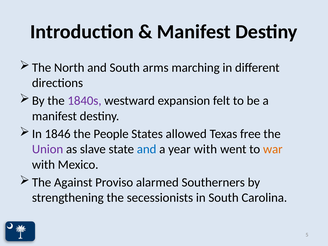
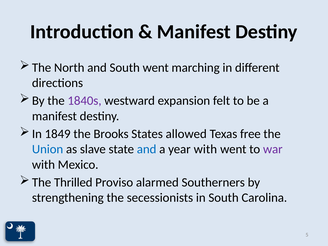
South arms: arms -> went
1846: 1846 -> 1849
People: People -> Brooks
Union colour: purple -> blue
war colour: orange -> purple
Against: Against -> Thrilled
